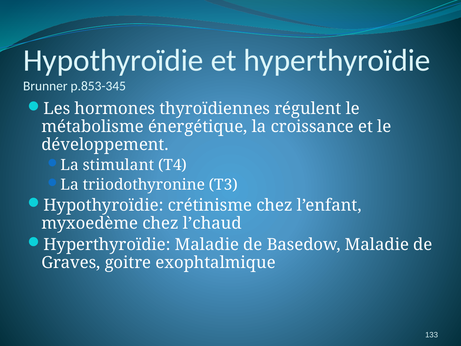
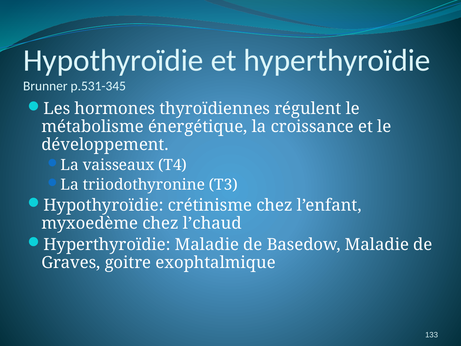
p.853-345: p.853-345 -> p.531-345
stimulant: stimulant -> vaisseaux
